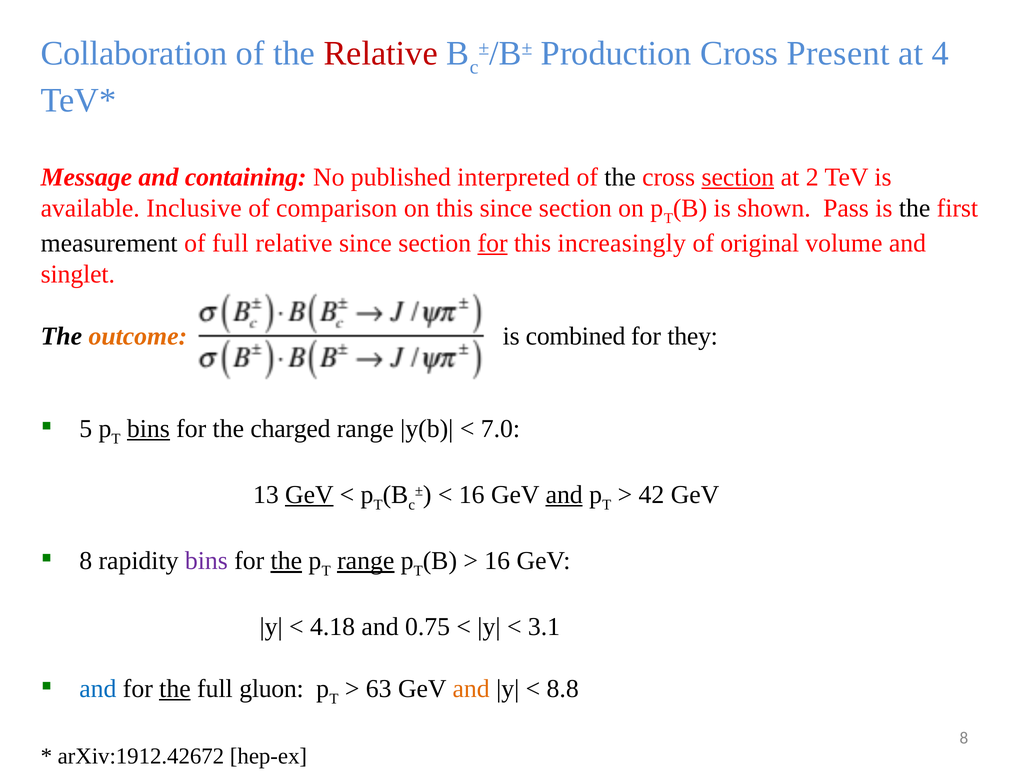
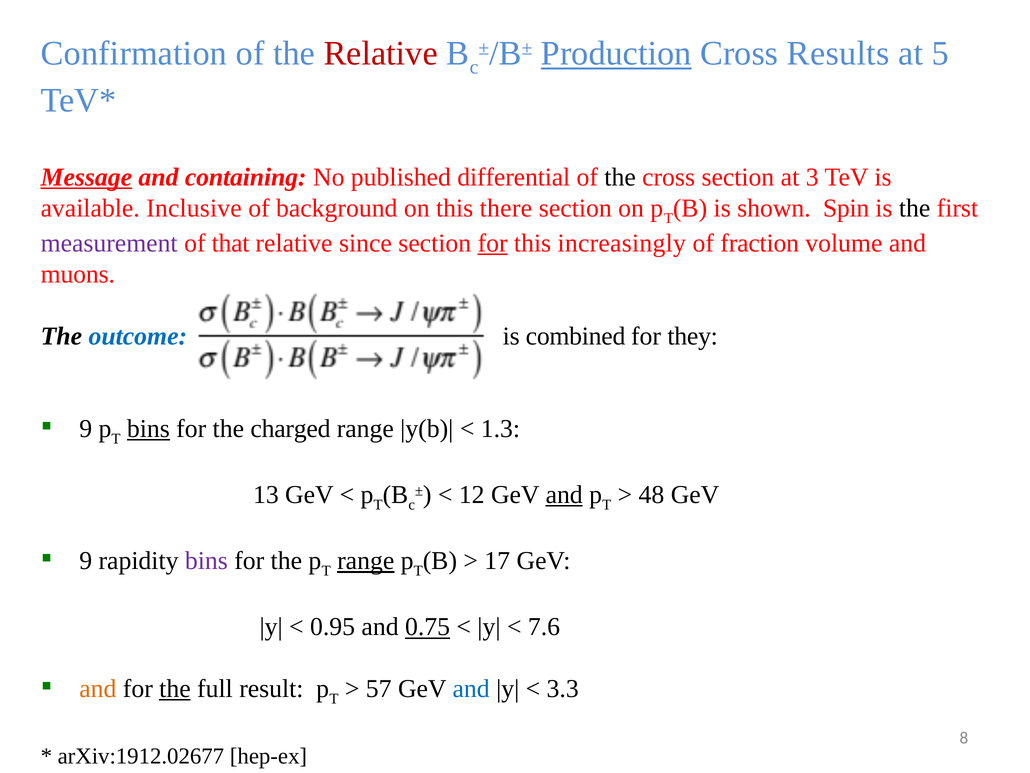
Collaboration: Collaboration -> Confirmation
Production underline: none -> present
Present: Present -> Results
4: 4 -> 5
Message underline: none -> present
interpreted: interpreted -> differential
section at (738, 177) underline: present -> none
2: 2 -> 3
comparison: comparison -> background
this since: since -> there
Pass: Pass -> Spin
measurement colour: black -> purple
of full: full -> that
original: original -> fraction
singlet: singlet -> muons
outcome colour: orange -> blue
5 at (86, 429): 5 -> 9
7.0: 7.0 -> 1.3
GeV at (309, 495) underline: present -> none
16 at (472, 495): 16 -> 12
42: 42 -> 48
8 at (86, 561): 8 -> 9
the at (286, 561) underline: present -> none
16 at (497, 561): 16 -> 17
4.18: 4.18 -> 0.95
0.75 underline: none -> present
3.1: 3.1 -> 7.6
and at (98, 688) colour: blue -> orange
gluon: gluon -> result
63: 63 -> 57
and at (471, 688) colour: orange -> blue
8.8: 8.8 -> 3.3
arXiv:1912.42672: arXiv:1912.42672 -> arXiv:1912.02677
